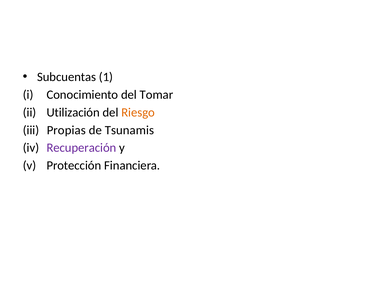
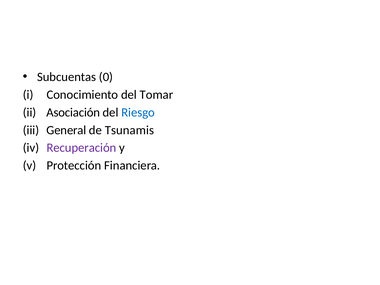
1: 1 -> 0
Utilización: Utilización -> Asociación
Riesgo colour: orange -> blue
Propias: Propias -> General
